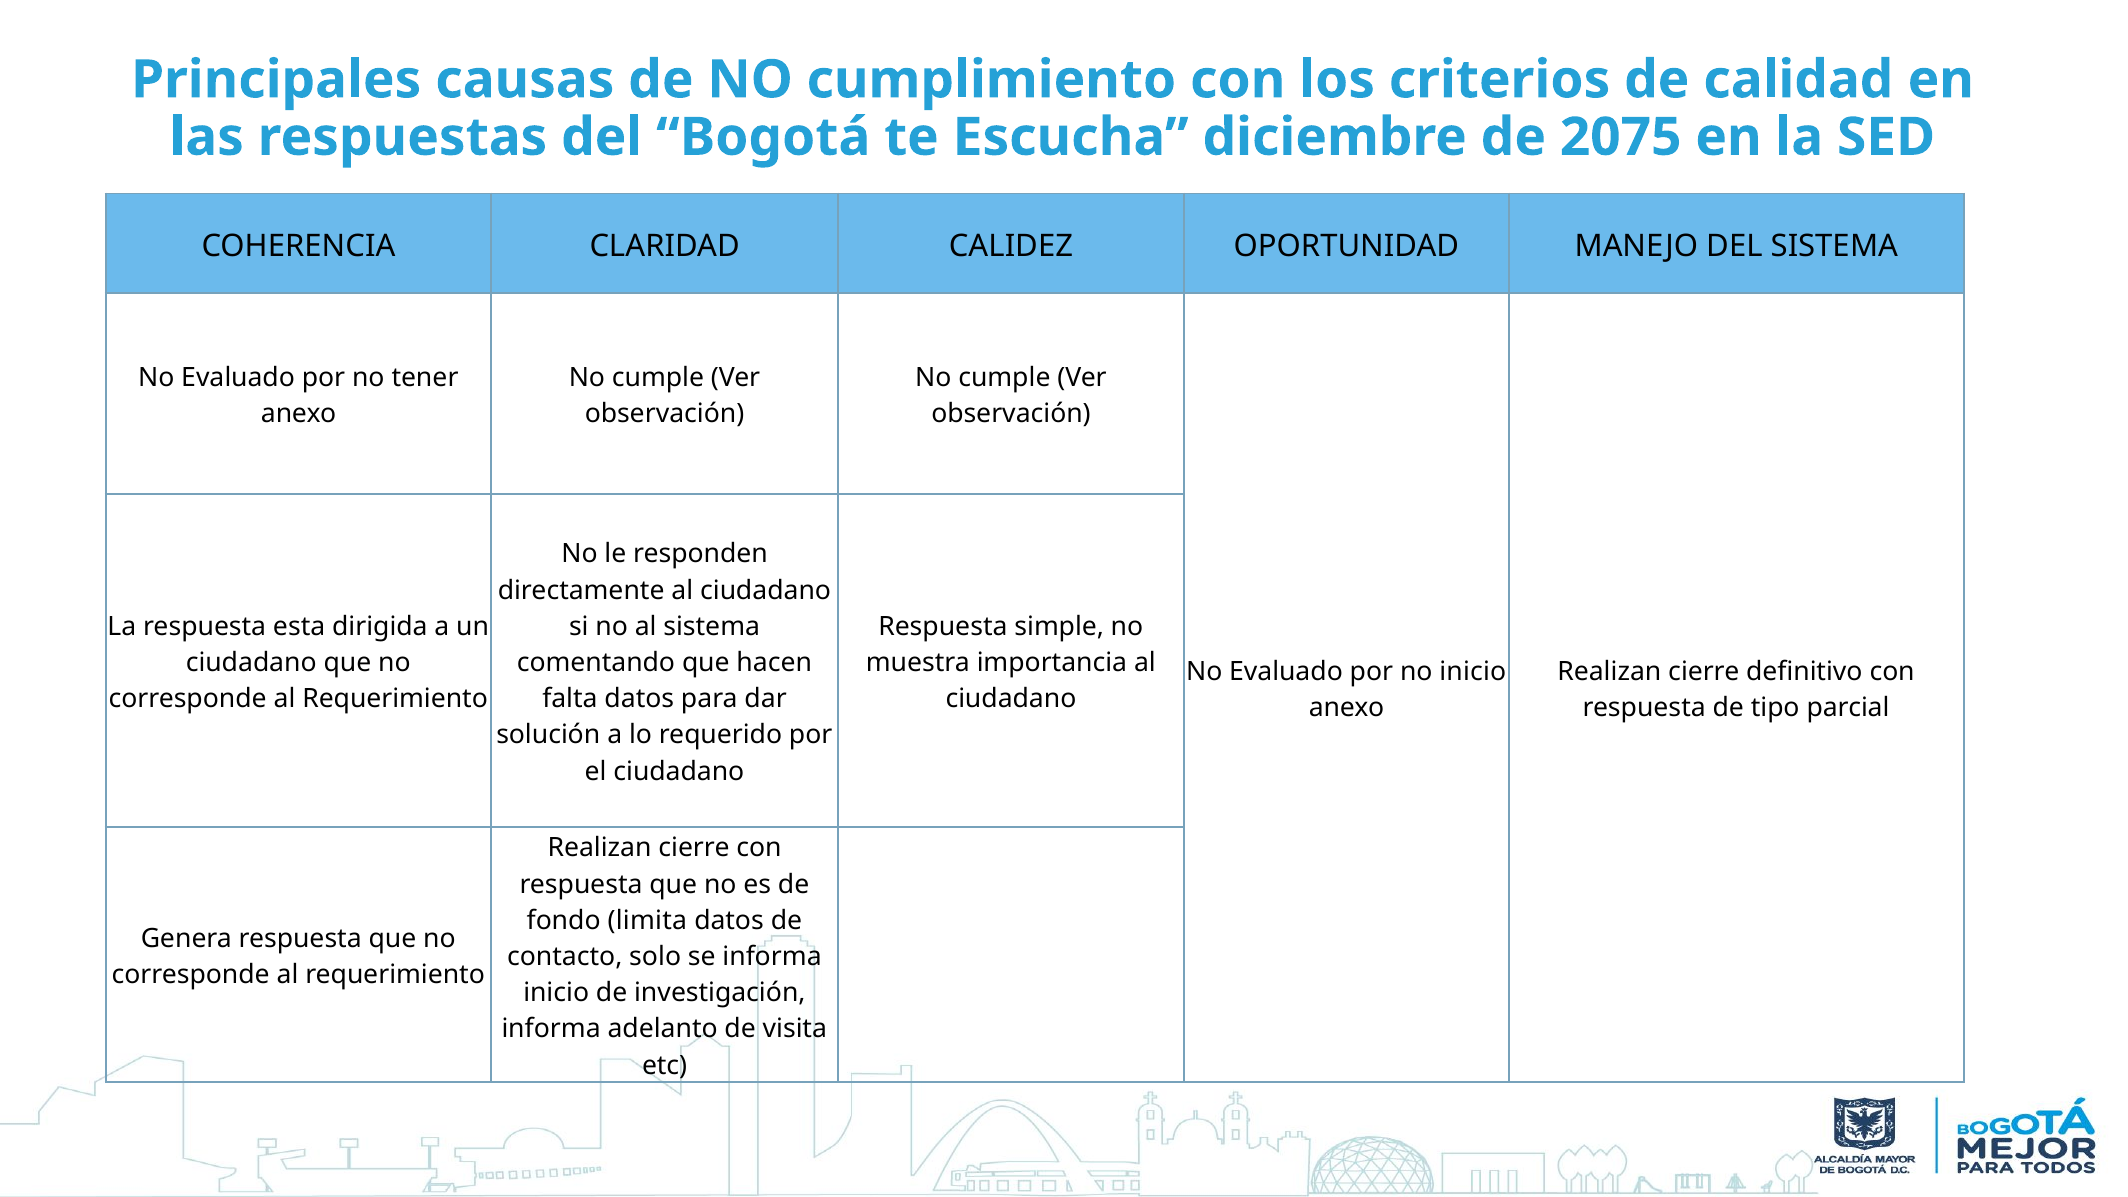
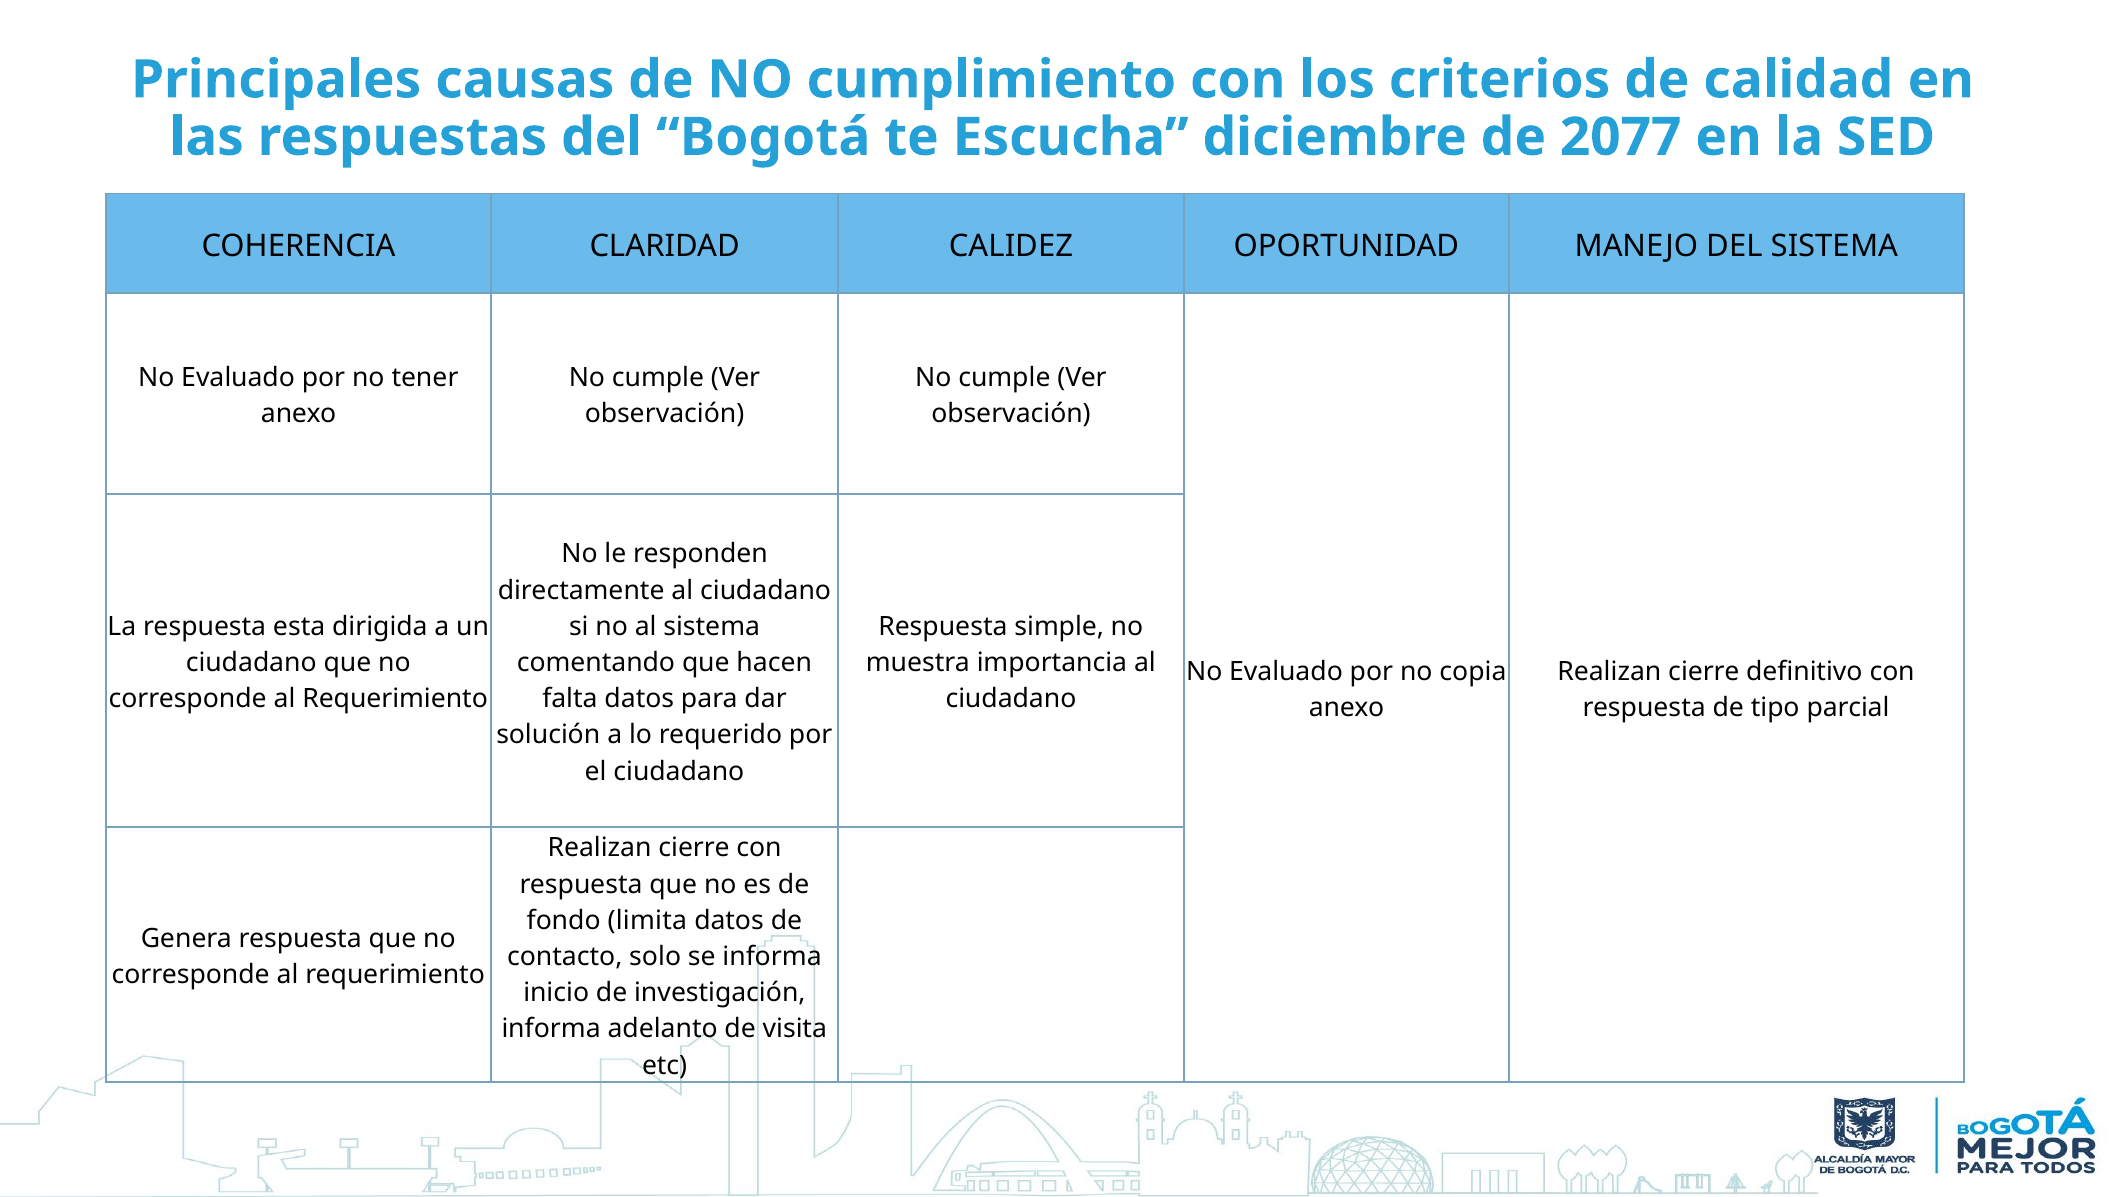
2075: 2075 -> 2077
no inicio: inicio -> copia
